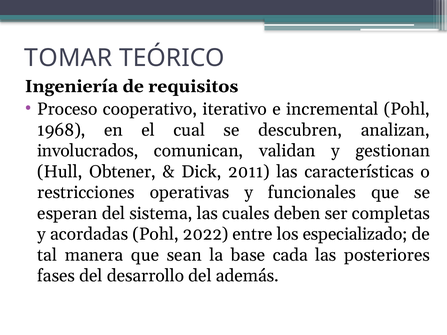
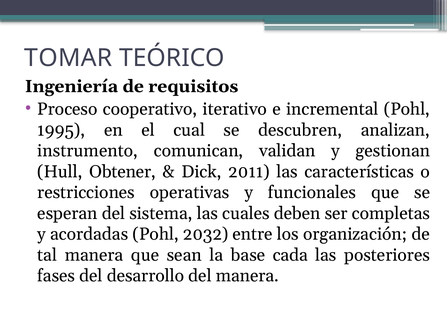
1968: 1968 -> 1995
involucrados: involucrados -> instrumento
2022: 2022 -> 2032
especializado: especializado -> organización
del además: además -> manera
